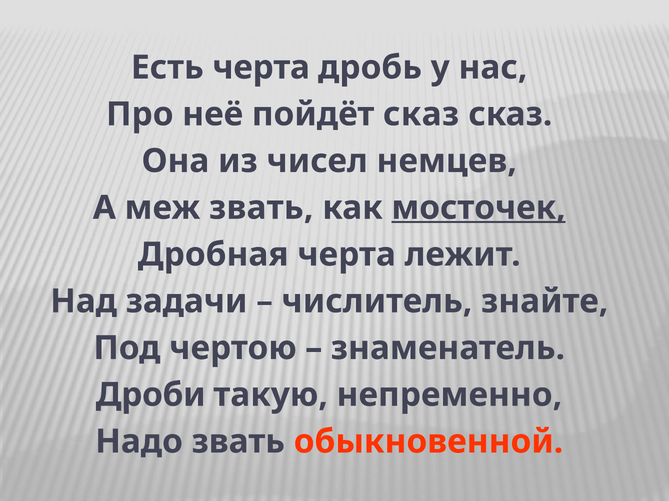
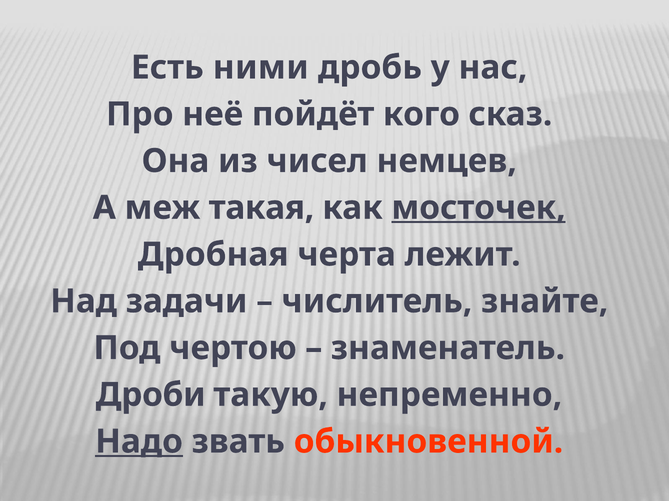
Есть черта: черта -> ними
пойдёт сказ: сказ -> кого
меж звать: звать -> такая
Надо underline: none -> present
